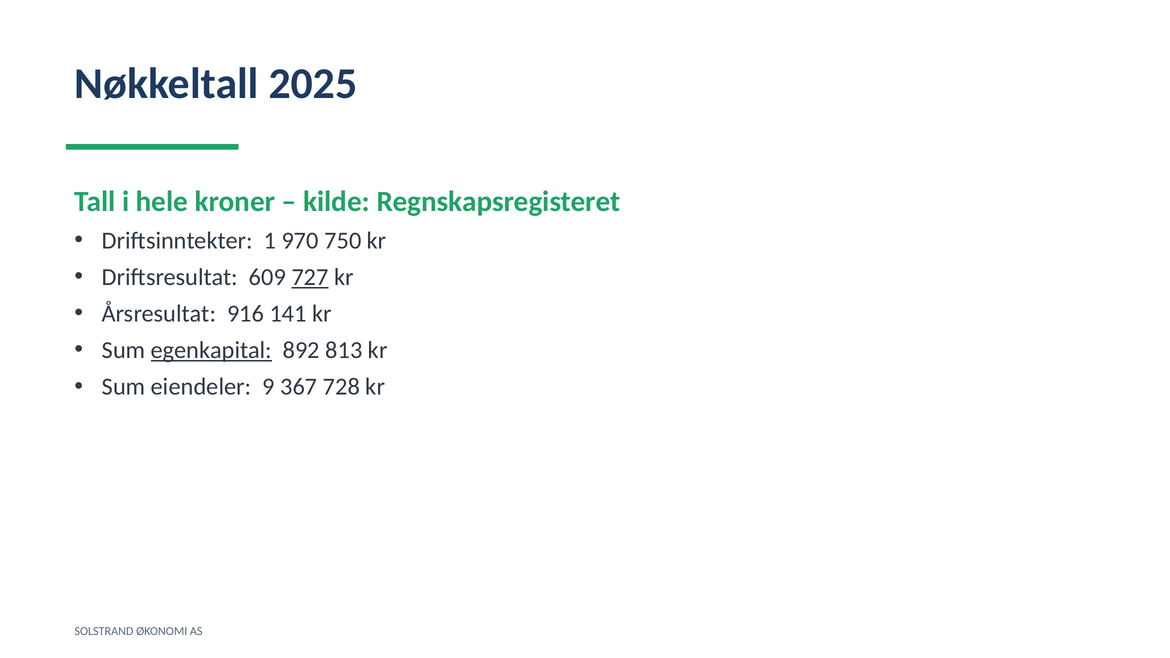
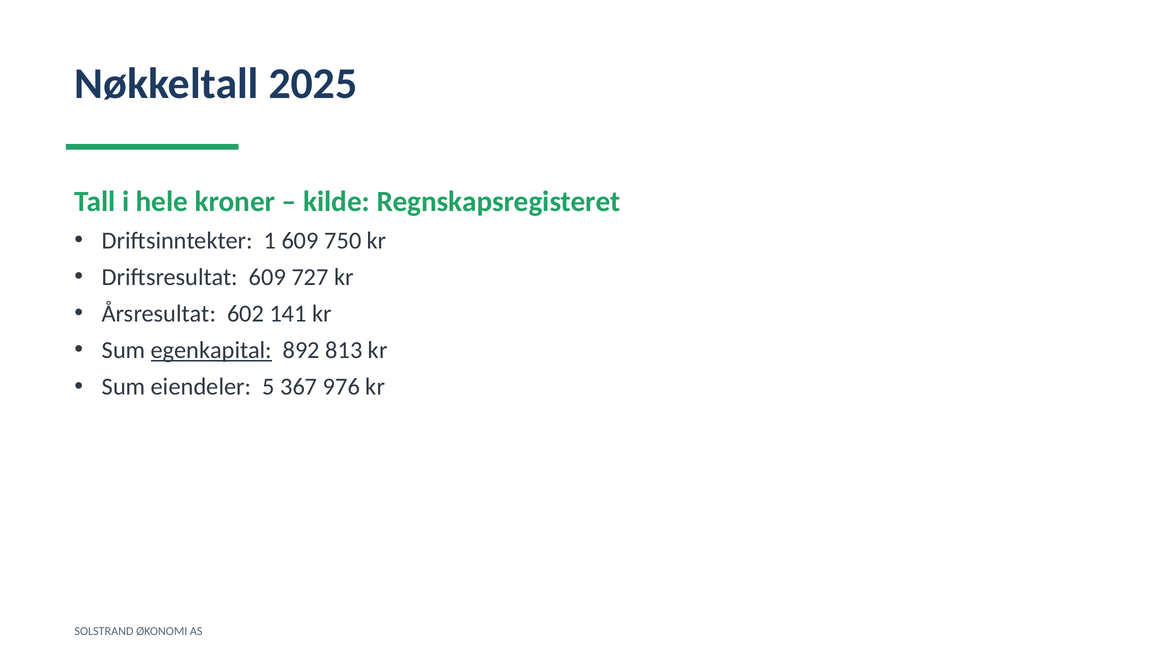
1 970: 970 -> 609
727 underline: present -> none
916: 916 -> 602
9: 9 -> 5
728: 728 -> 976
